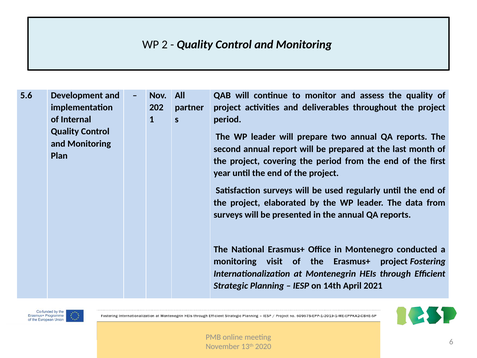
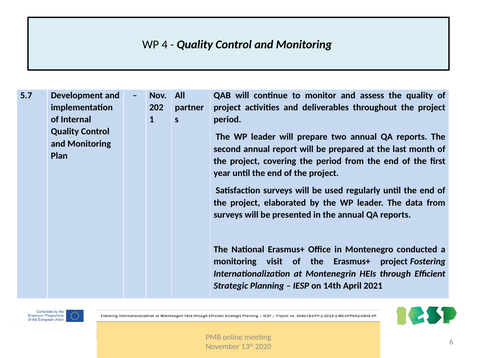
2: 2 -> 4
5.6: 5.6 -> 5.7
